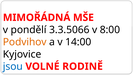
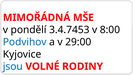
3.3.5066: 3.3.5066 -> 3.4.7453
Podvihov colour: orange -> blue
14:00: 14:00 -> 29:00
RODINĚ: RODINĚ -> RODINY
